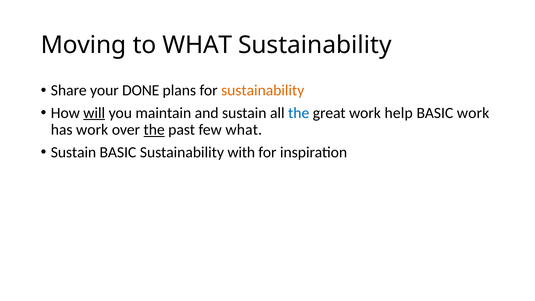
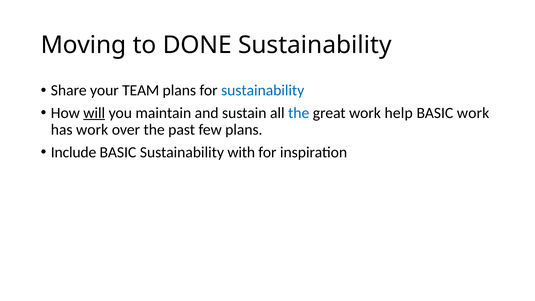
to WHAT: WHAT -> DONE
DONE: DONE -> TEAM
sustainability at (263, 90) colour: orange -> blue
the at (154, 130) underline: present -> none
few what: what -> plans
Sustain at (73, 152): Sustain -> Include
